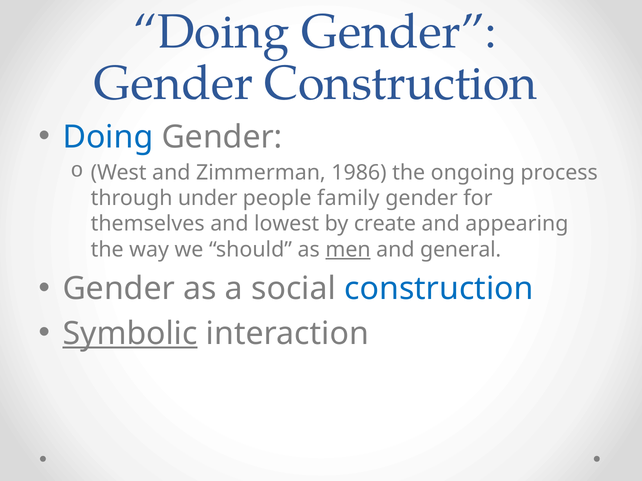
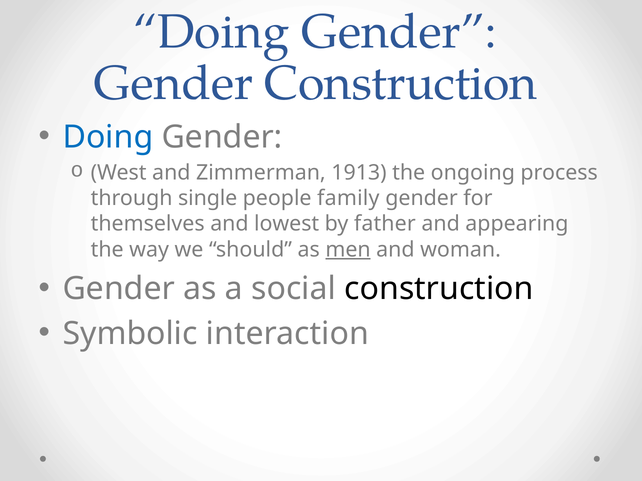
1986: 1986 -> 1913
under: under -> single
create: create -> father
general: general -> woman
construction at (439, 289) colour: blue -> black
Symbolic underline: present -> none
